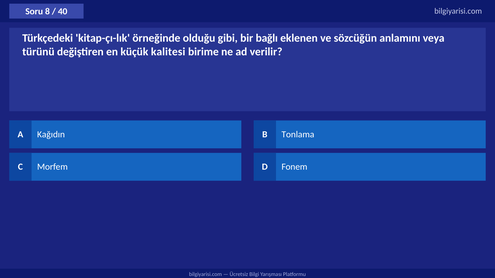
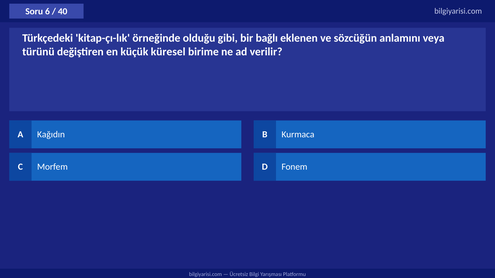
8: 8 -> 6
kalitesi: kalitesi -> küresel
Tonlama: Tonlama -> Kurmaca
